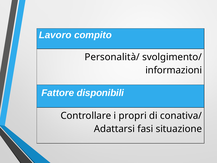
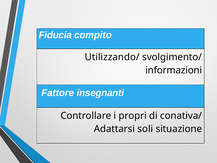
Lavoro: Lavoro -> Fiducia
Personalità/: Personalità/ -> Utilizzando/
disponibili: disponibili -> insegnanti
fasi: fasi -> soli
